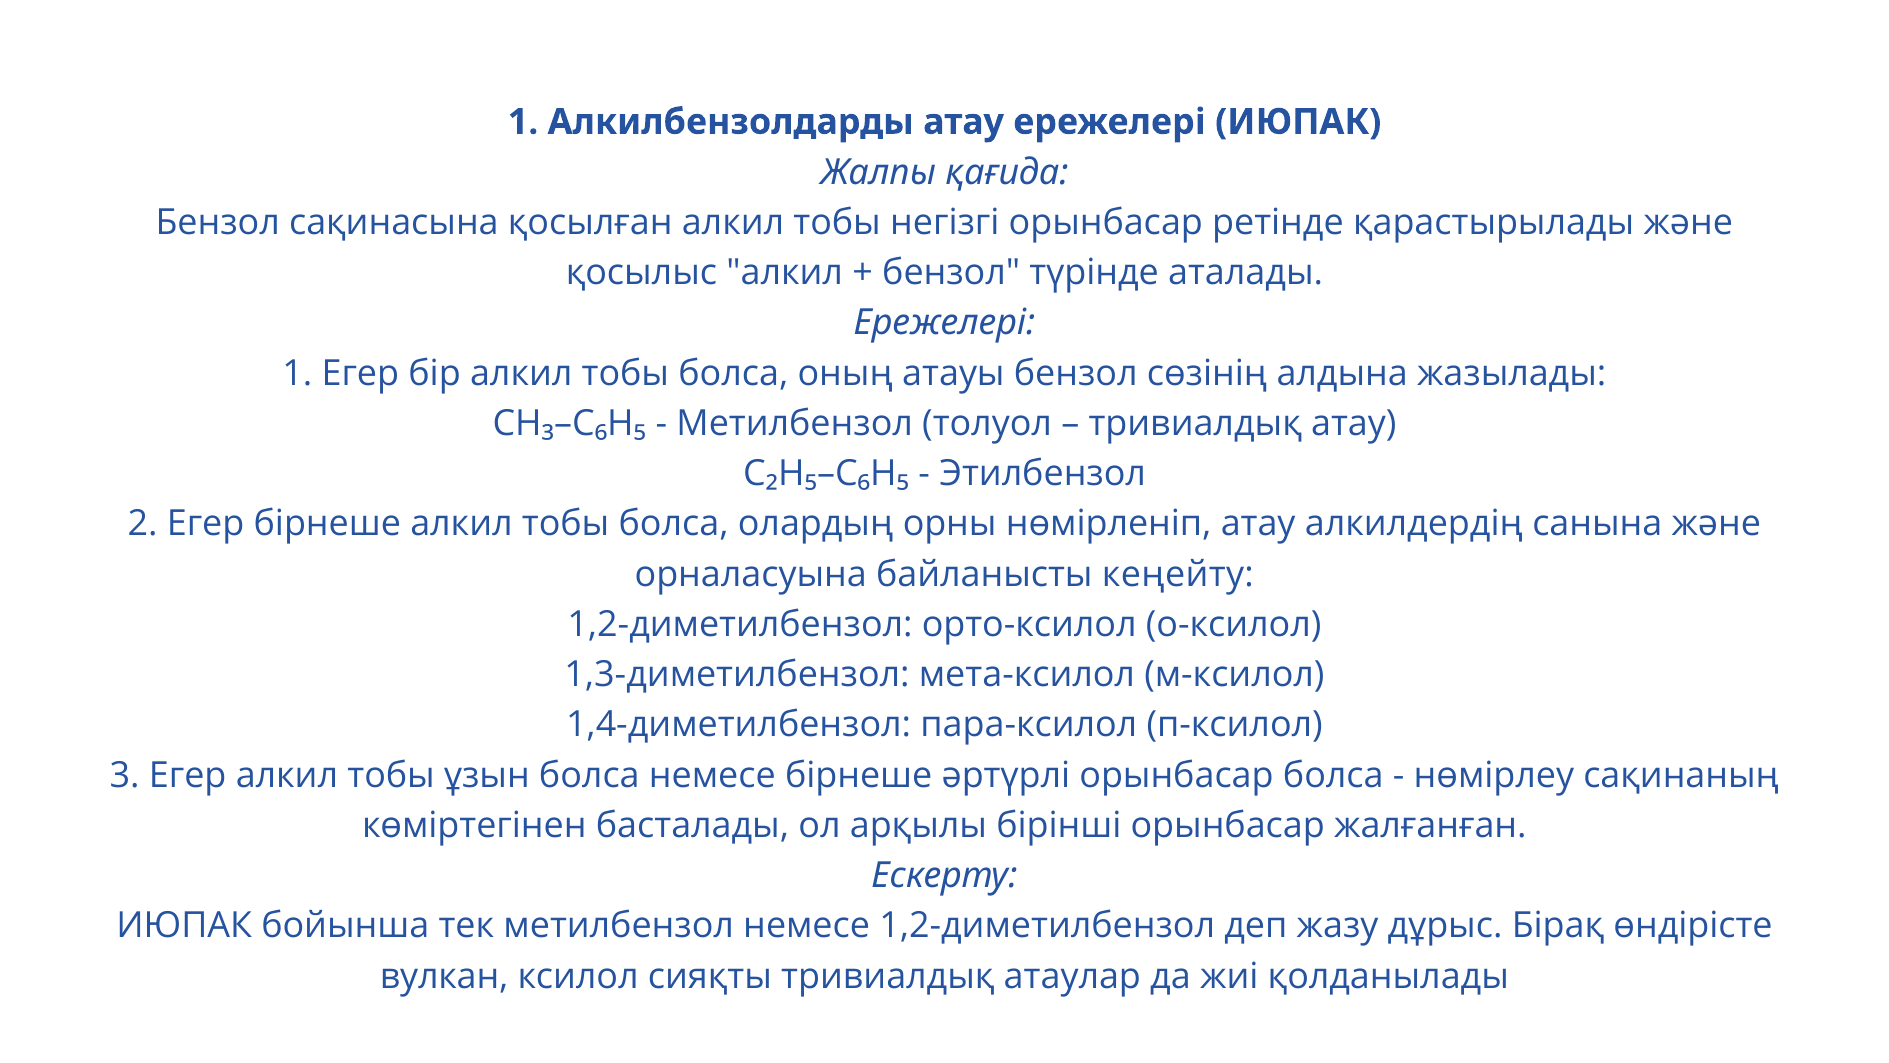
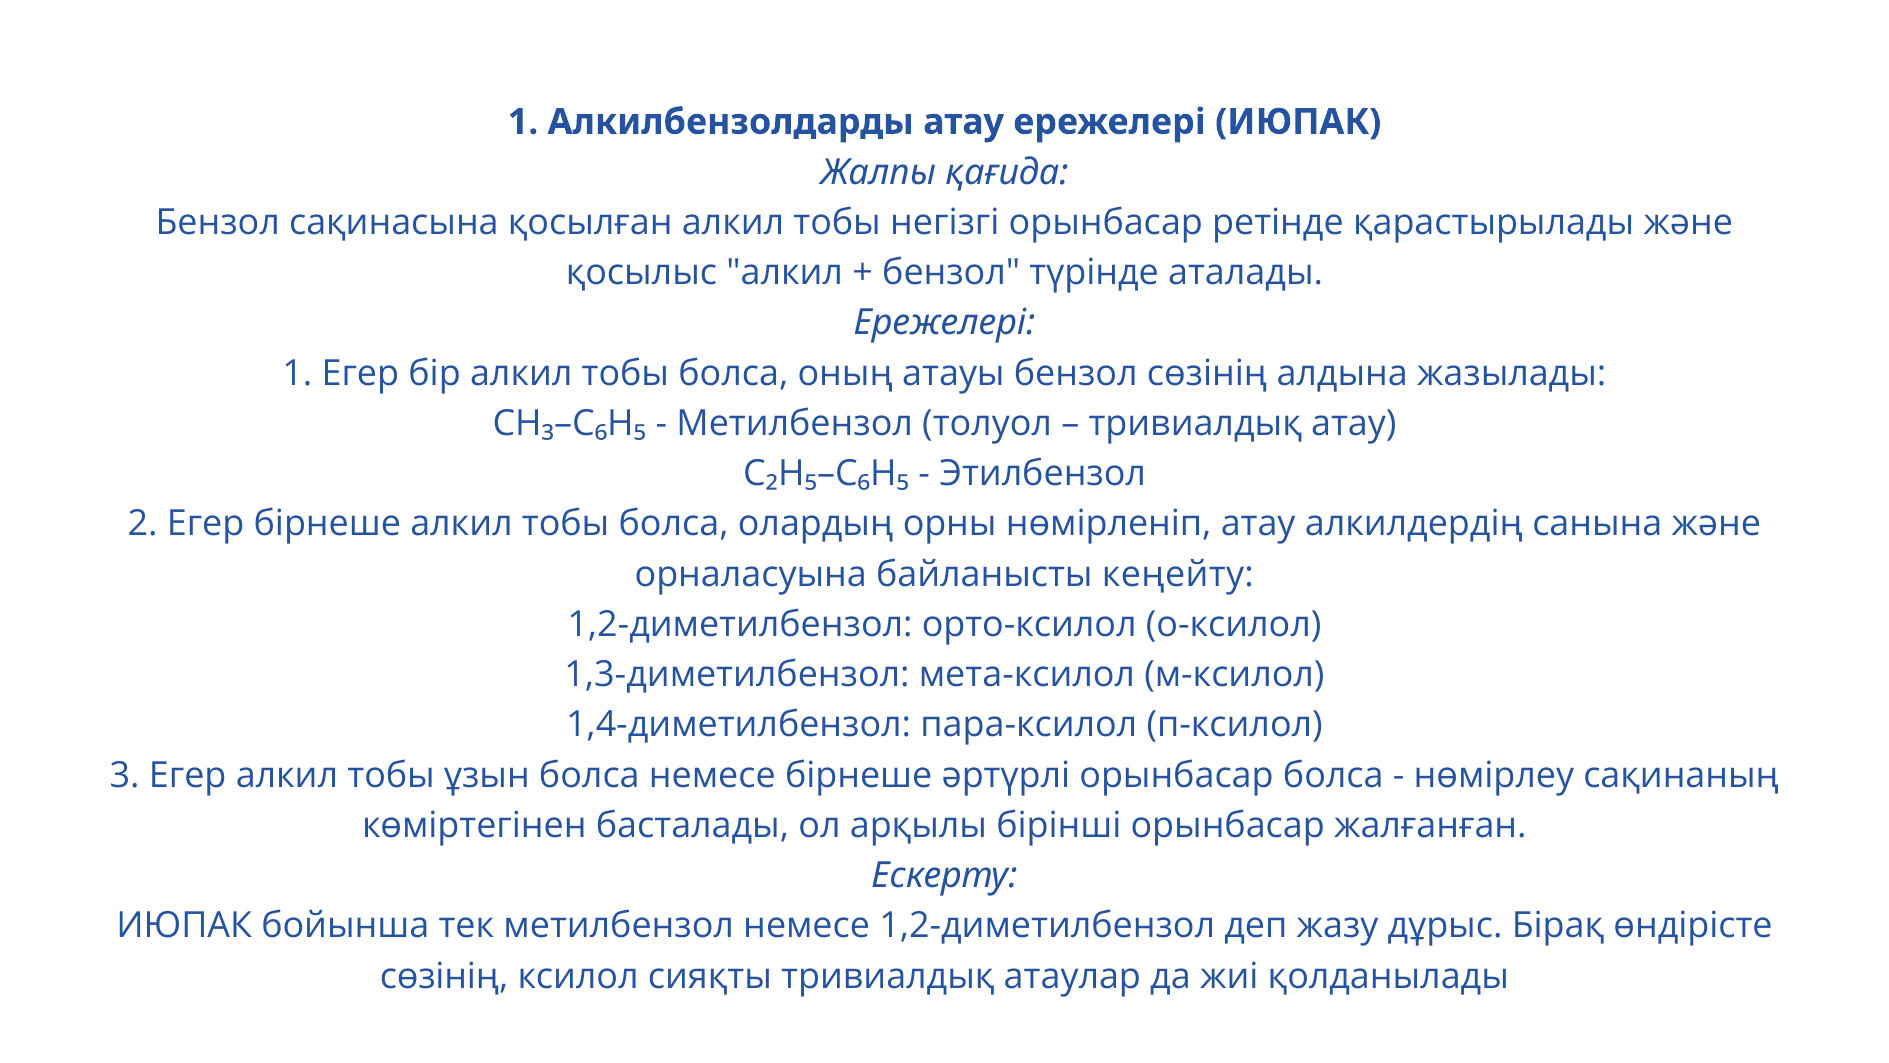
вулкан at (444, 976): вулкан -> сөзінің
